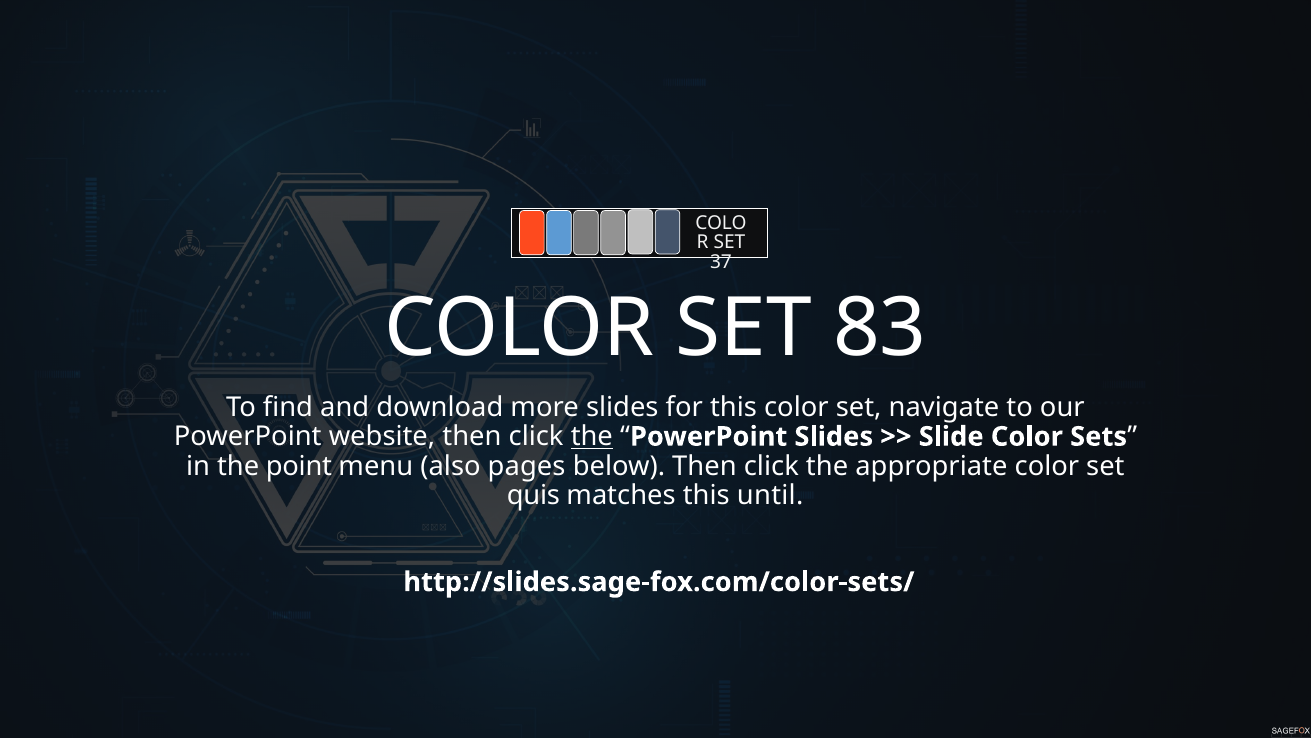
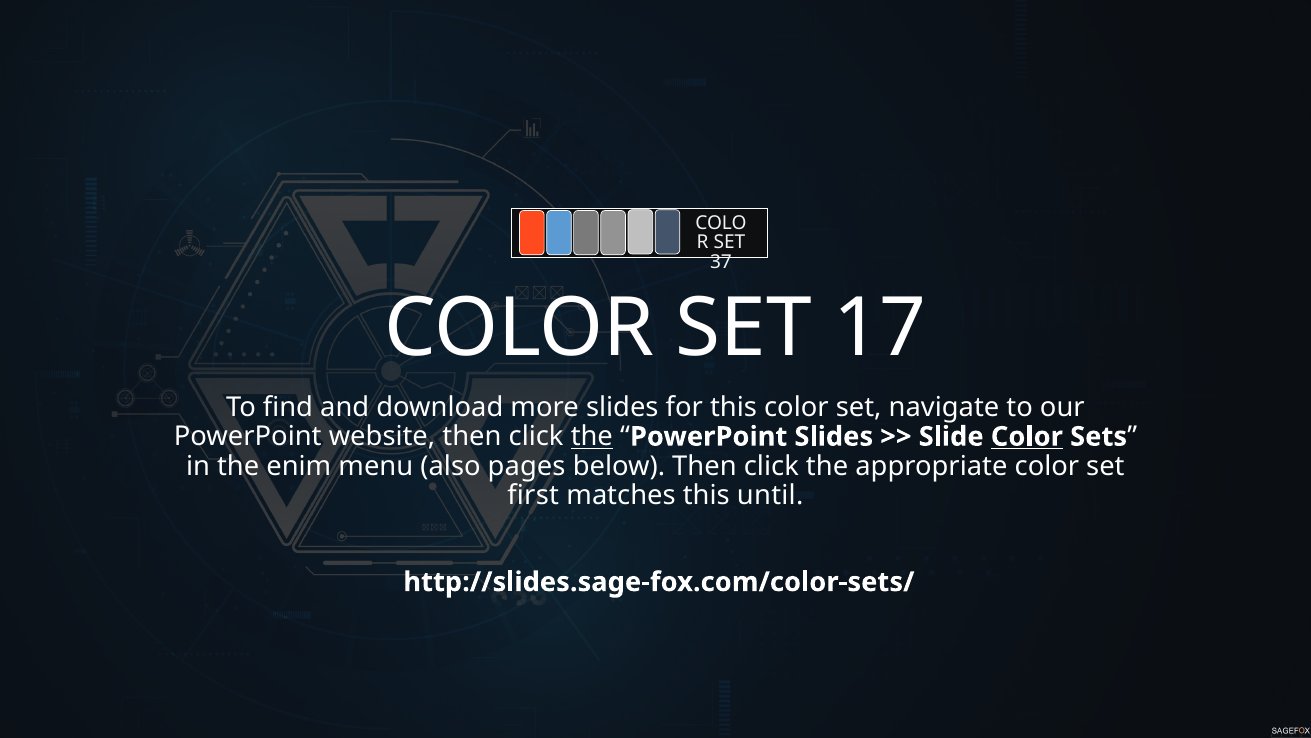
83: 83 -> 17
Color at (1027, 436) underline: none -> present
point: point -> enim
quis: quis -> first
